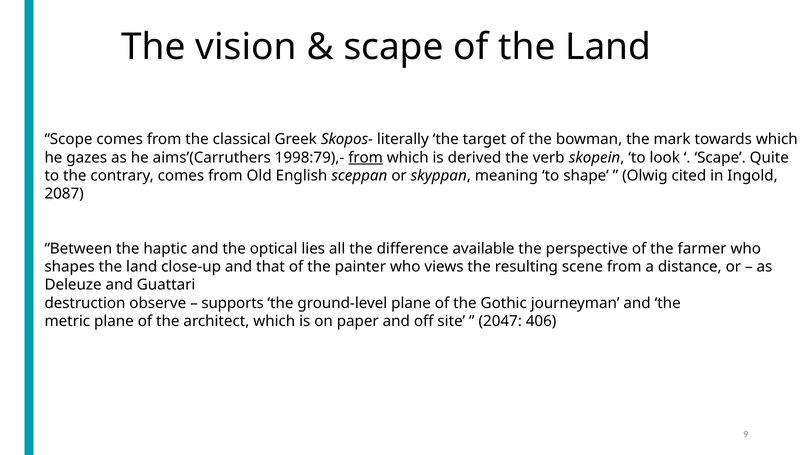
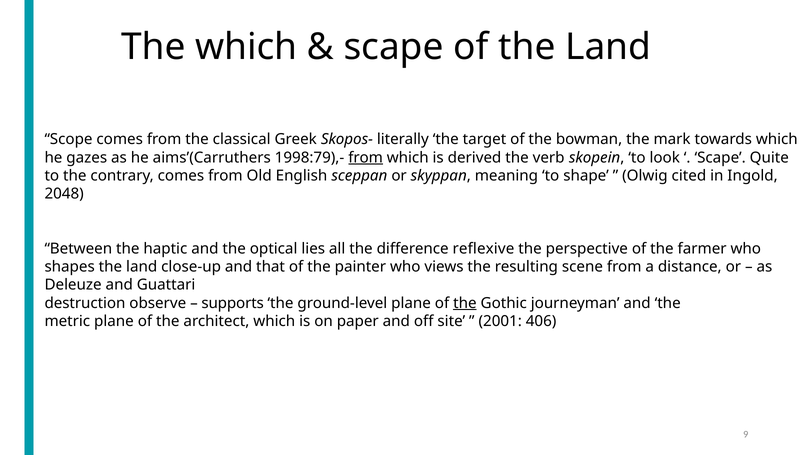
The vision: vision -> which
2087: 2087 -> 2048
available: available -> reflexive
the at (465, 304) underline: none -> present
2047: 2047 -> 2001
